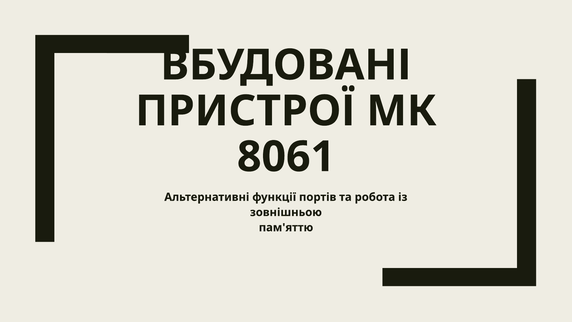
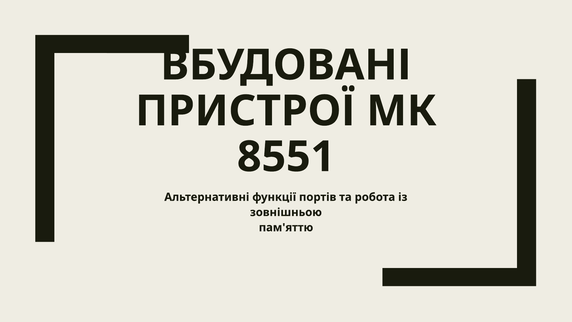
8061: 8061 -> 8551
